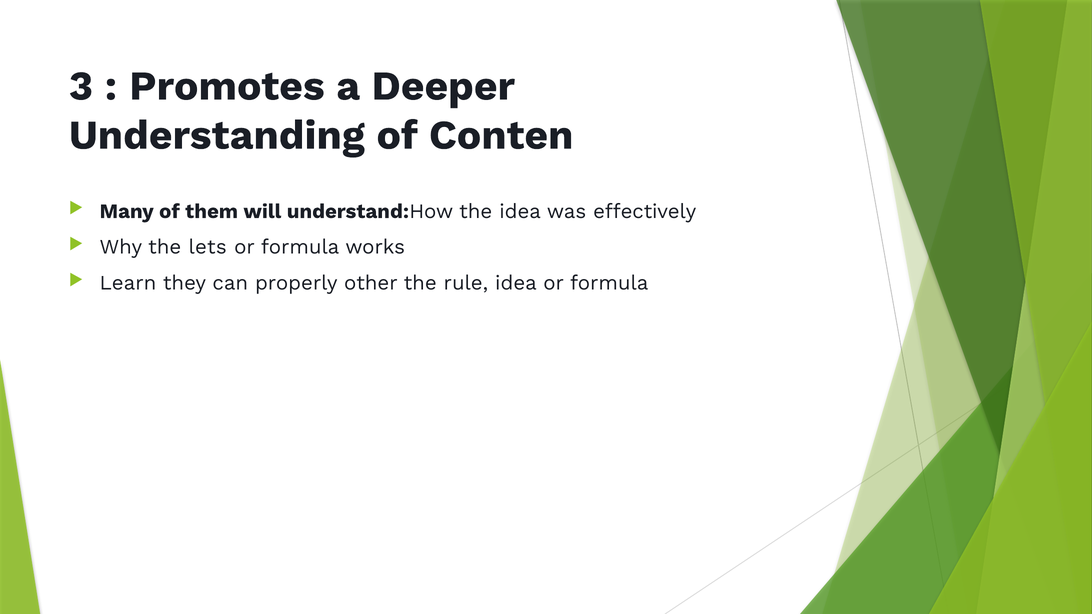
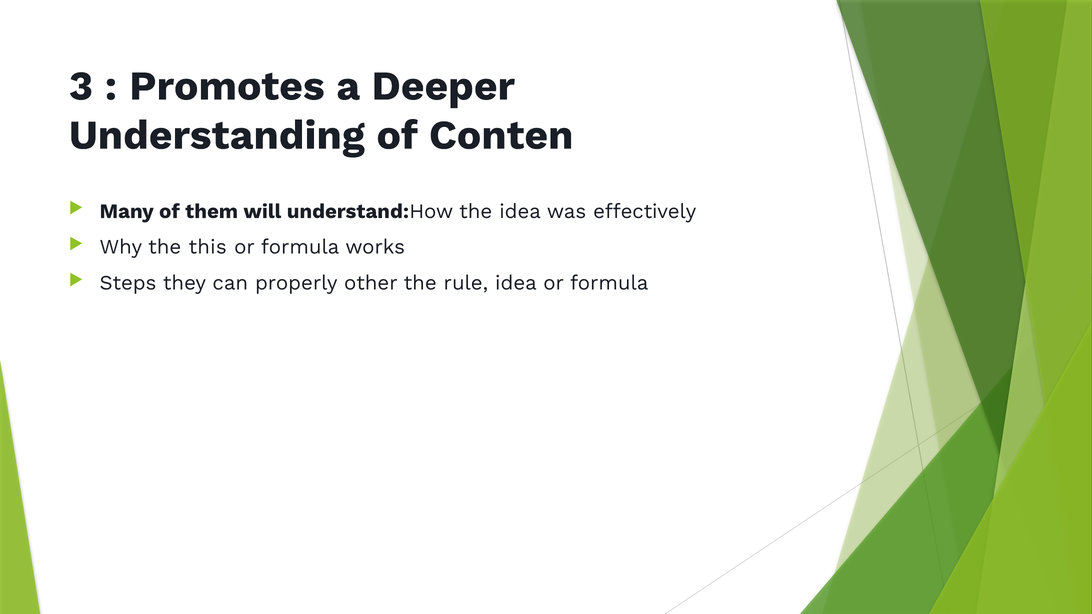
lets: lets -> this
Learn: Learn -> Steps
